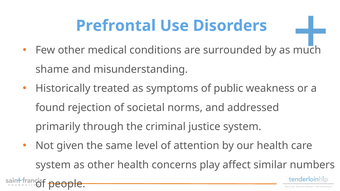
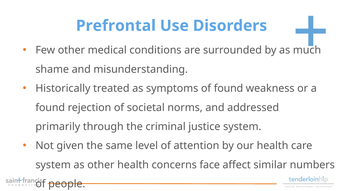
of public: public -> found
play: play -> face
